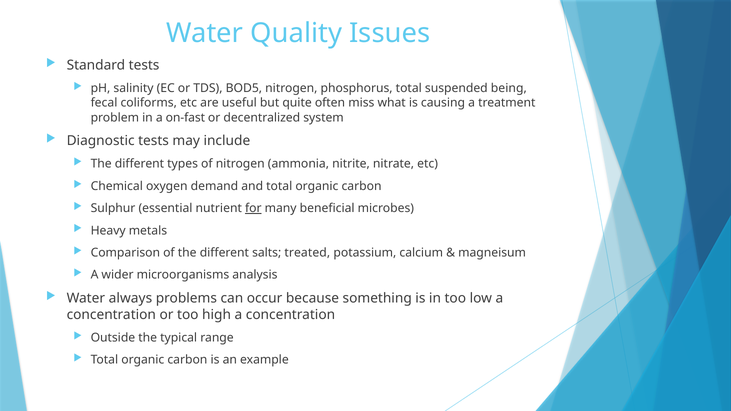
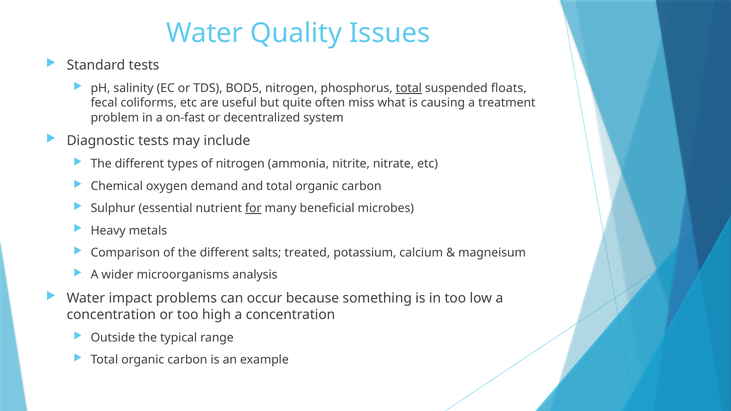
total at (409, 88) underline: none -> present
being: being -> floats
always: always -> impact
